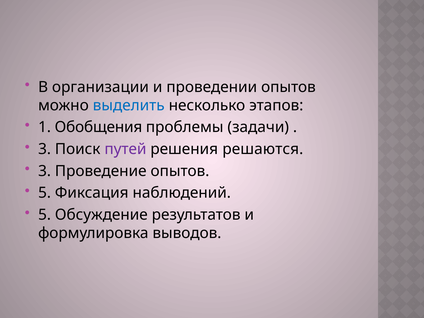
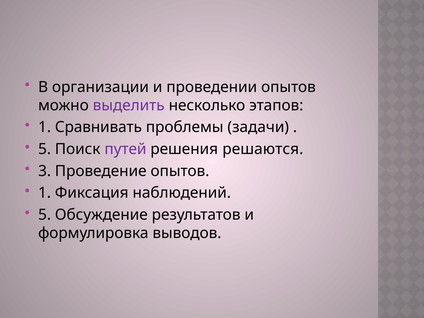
выделить colour: blue -> purple
Обобщения: Обобщения -> Сравнивать
3 at (45, 149): 3 -> 5
5 at (45, 193): 5 -> 1
